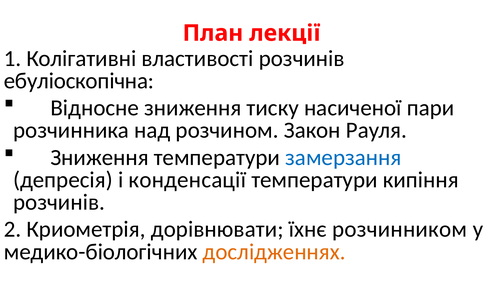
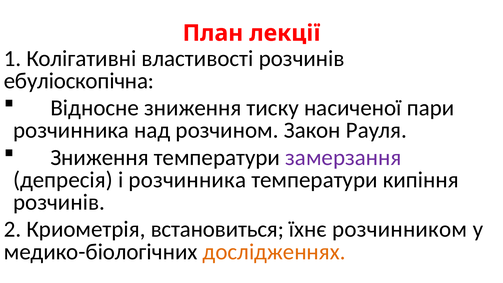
замерзання colour: blue -> purple
і конденсації: конденсації -> розчинника
дорівнювати: дорівнювати -> встановиться
